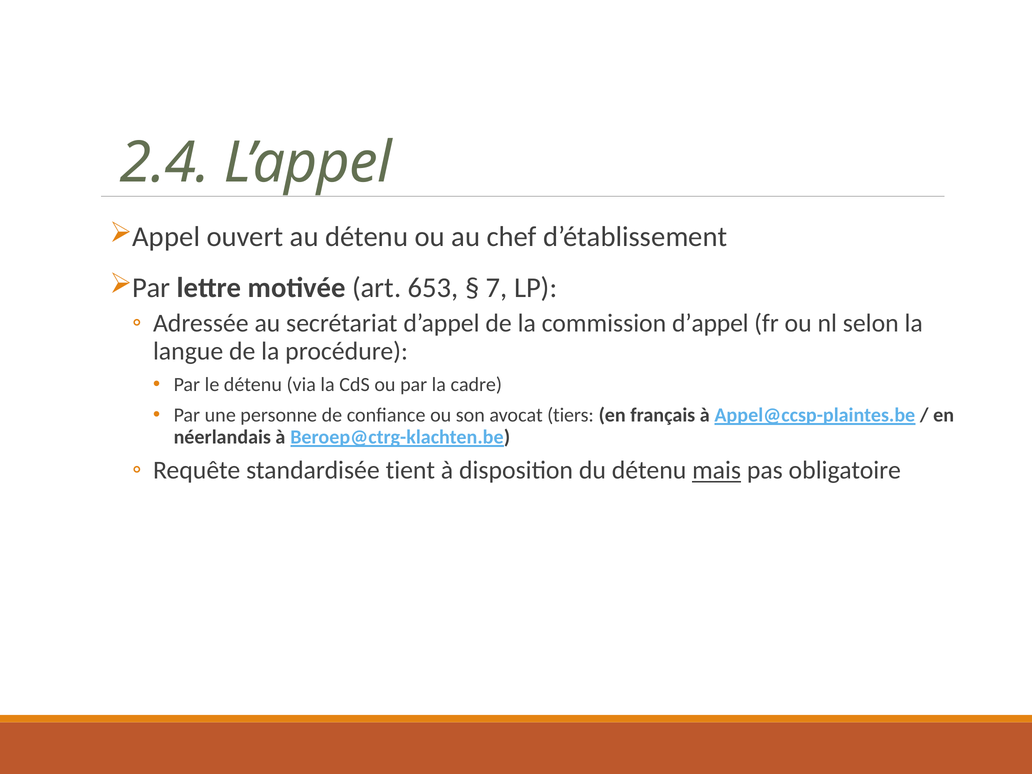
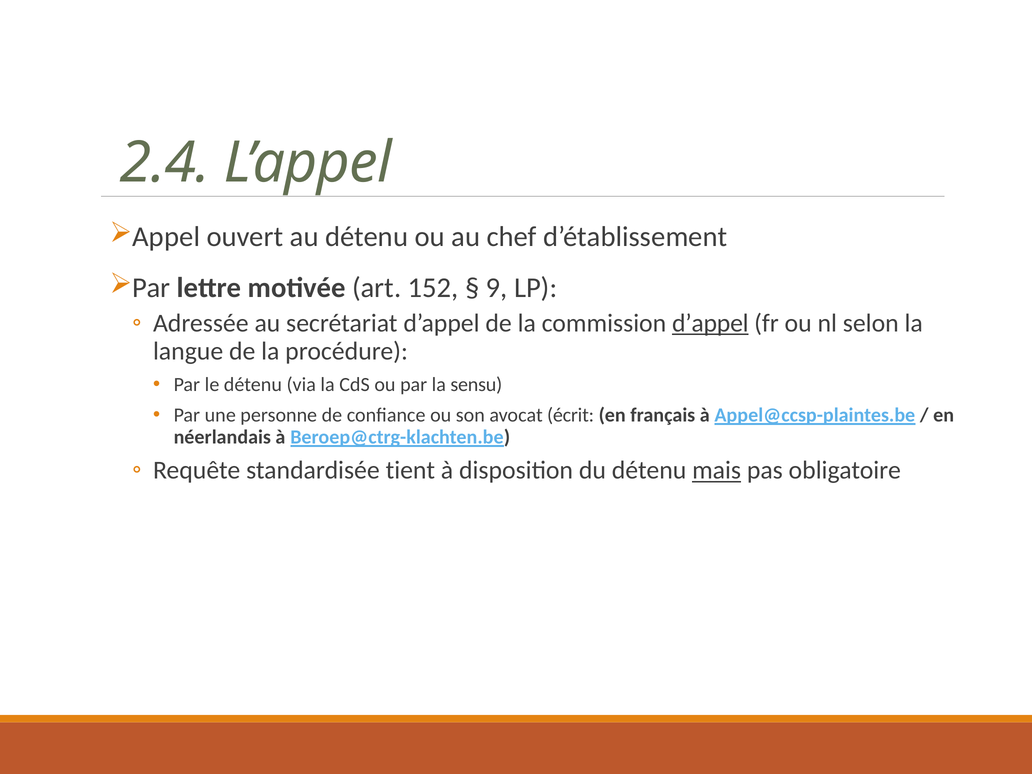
653: 653 -> 152
7: 7 -> 9
d’appel at (710, 323) underline: none -> present
cadre: cadre -> sensu
tiers: tiers -> écrit
